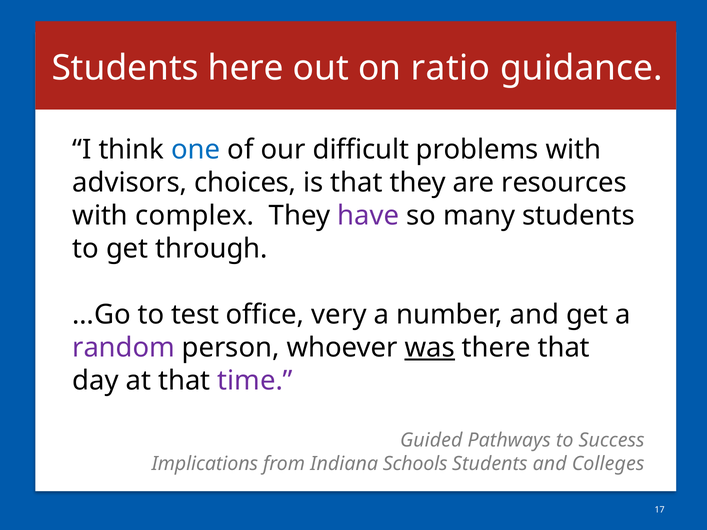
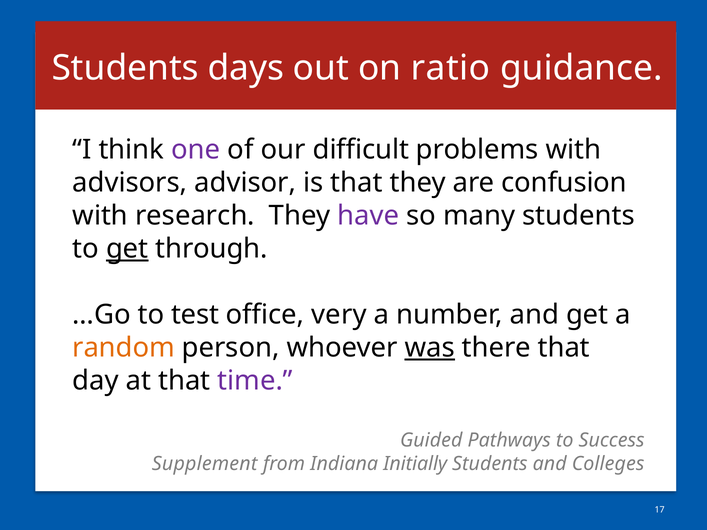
here: here -> days
one colour: blue -> purple
choices: choices -> advisor
resources: resources -> confusion
complex: complex -> research
get at (127, 249) underline: none -> present
random colour: purple -> orange
Implications: Implications -> Supplement
Schools: Schools -> Initially
